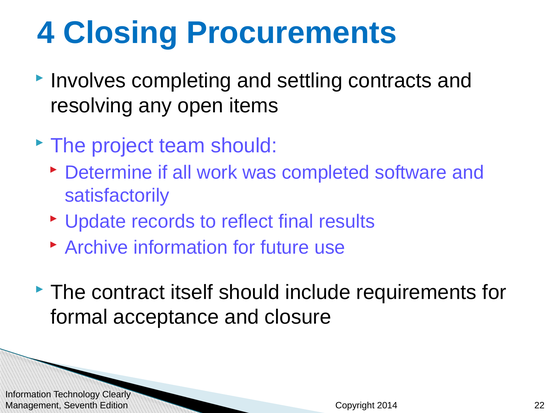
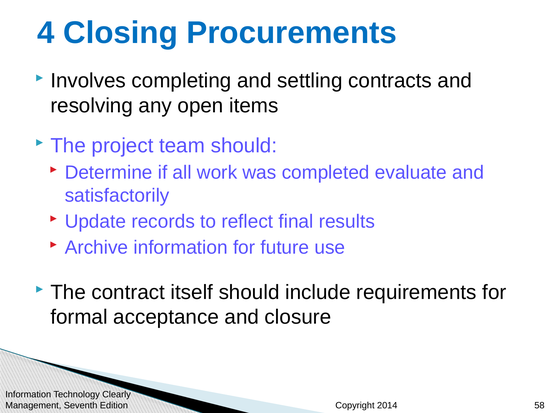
software: software -> evaluate
22: 22 -> 58
